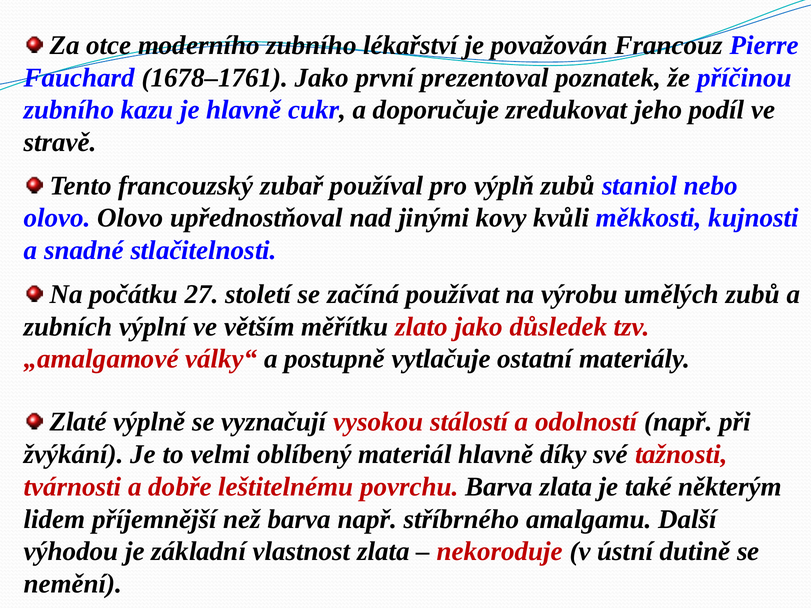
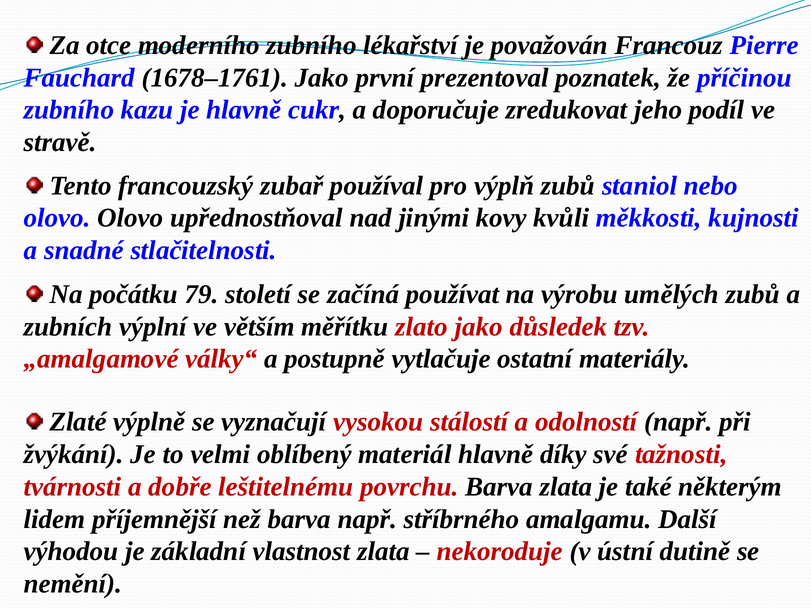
27: 27 -> 79
